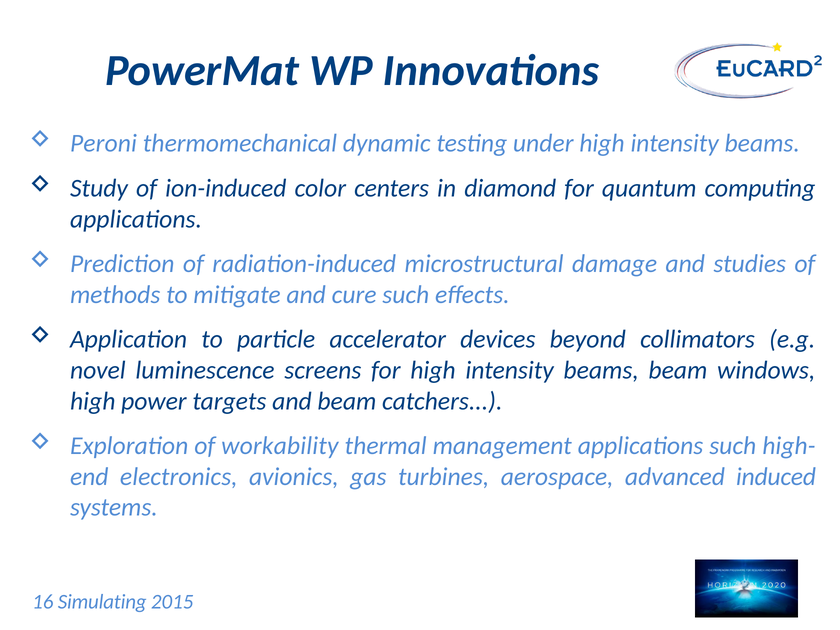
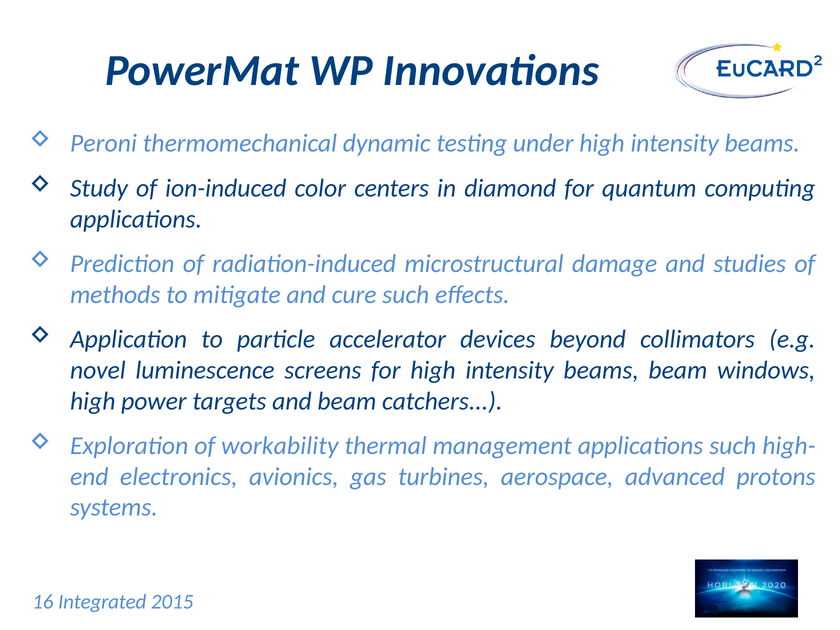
induced: induced -> protons
Simulating: Simulating -> Integrated
